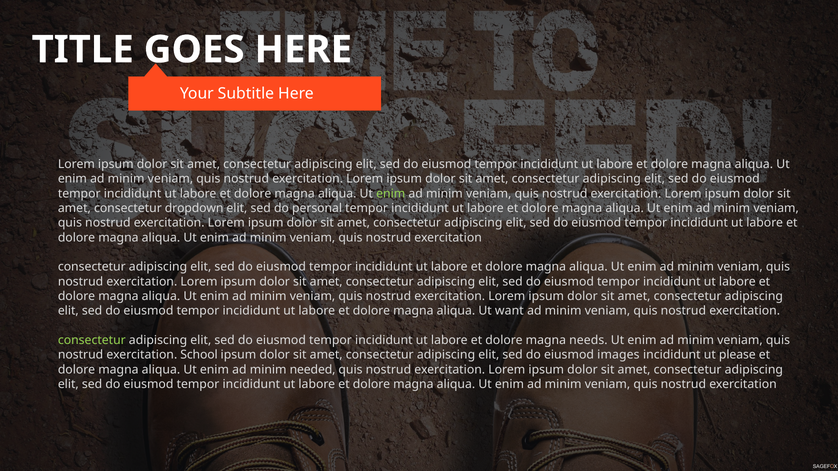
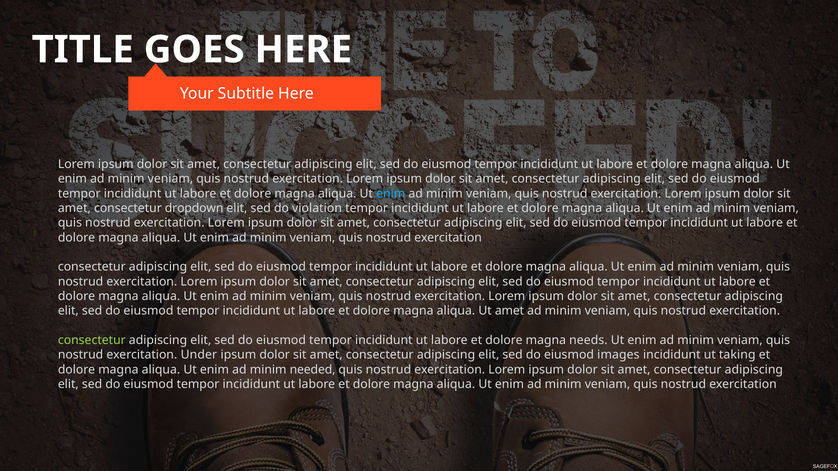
enim at (391, 194) colour: light green -> light blue
personal: personal -> violation
Ut want: want -> amet
School: School -> Under
please: please -> taking
